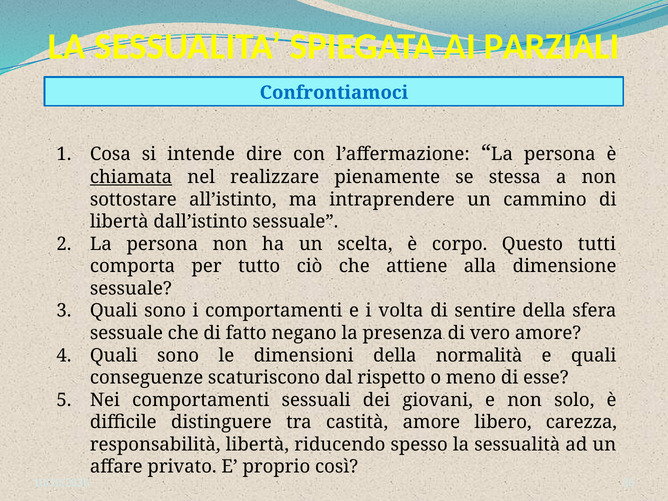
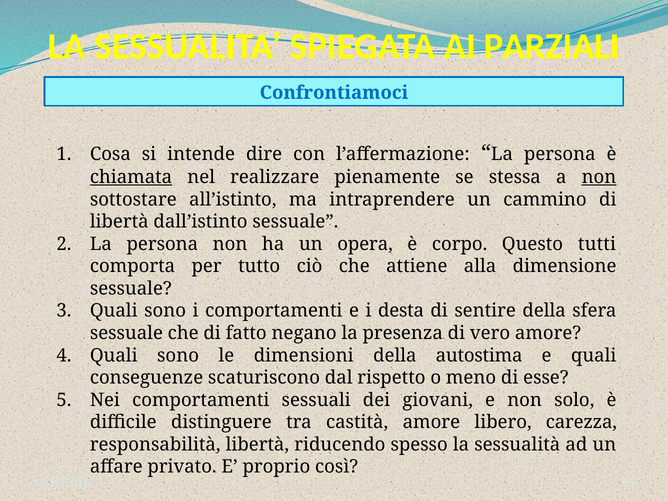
non at (599, 177) underline: none -> present
scelta: scelta -> opera
volta: volta -> desta
normalità: normalità -> autostima
